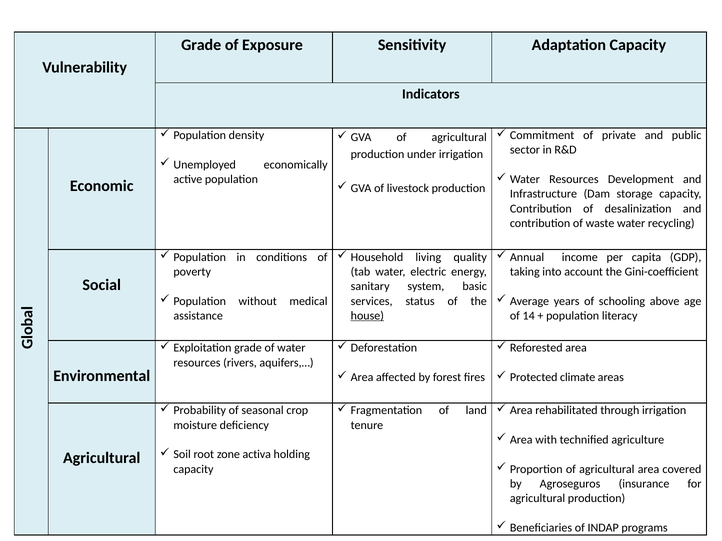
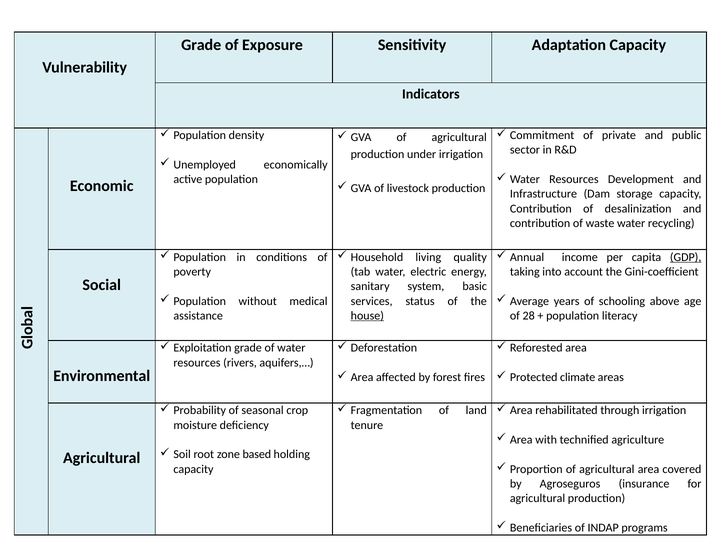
GDP underline: none -> present
14: 14 -> 28
activa: activa -> based
